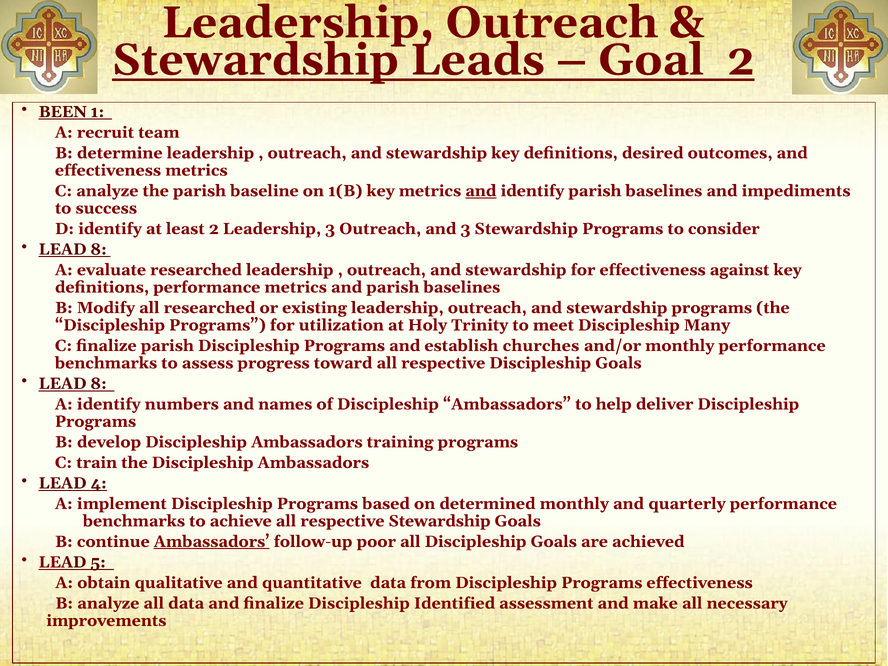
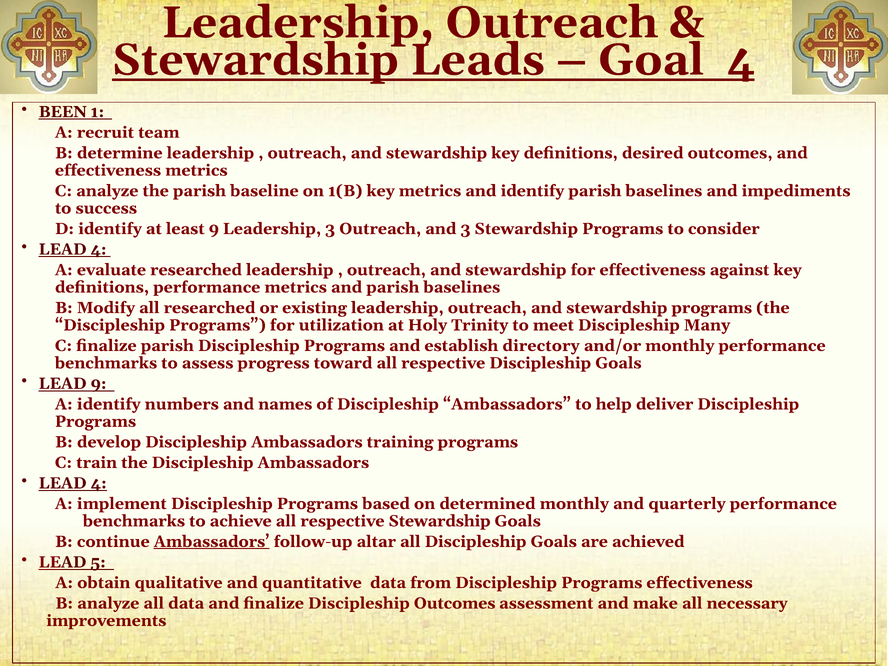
Goal 2: 2 -> 4
and at (481, 191) underline: present -> none
least 2: 2 -> 9
8 at (99, 249): 8 -> 4
churches: churches -> directory
8 at (99, 384): 8 -> 9
poor: poor -> altar
Discipleship Identified: Identified -> Outcomes
